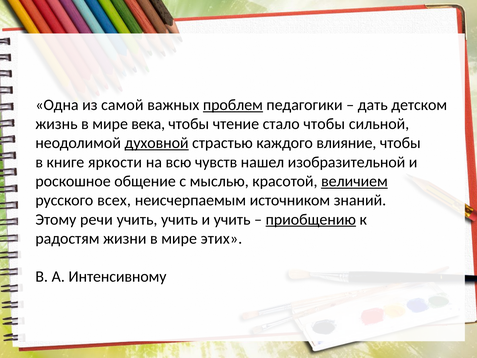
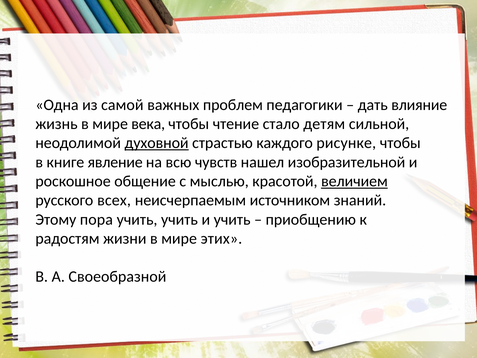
проблем underline: present -> none
детском: детском -> влияние
стало чтобы: чтобы -> детям
влияние: влияние -> рисунке
яркости: яркости -> явление
речи: речи -> пора
приобщению underline: present -> none
Интенсивному: Интенсивному -> Своеобразной
